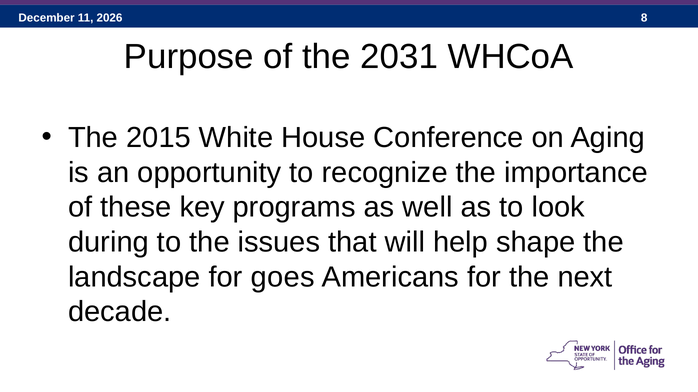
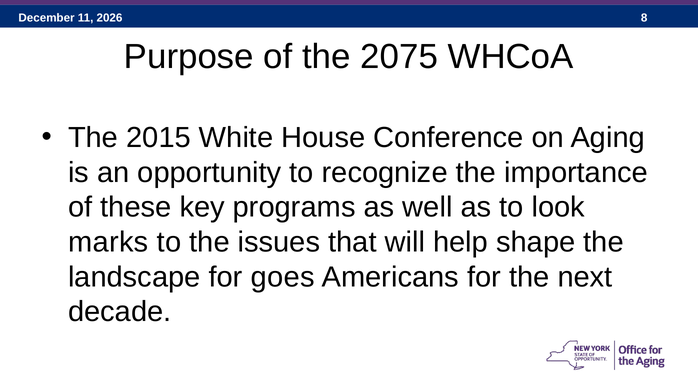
2031: 2031 -> 2075
during: during -> marks
